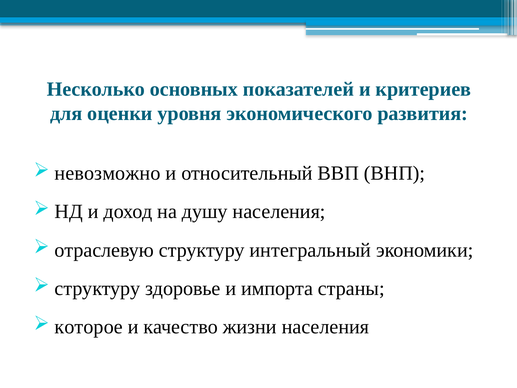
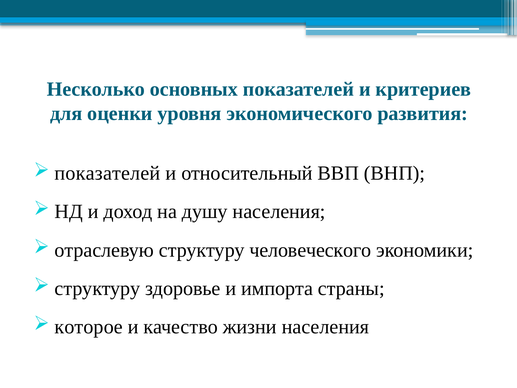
невозможно at (107, 173): невозможно -> показателей
интегральный: интегральный -> человеческого
